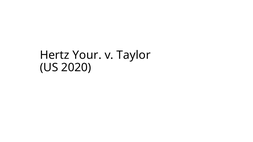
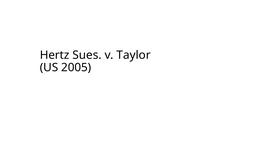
Your: Your -> Sues
2020: 2020 -> 2005
